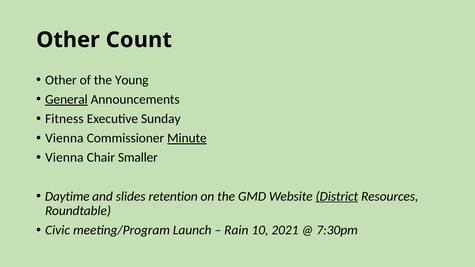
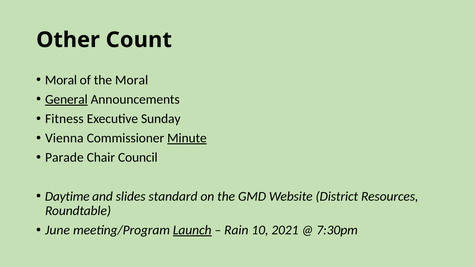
Other at (61, 80): Other -> Moral
the Young: Young -> Moral
Vienna at (64, 158): Vienna -> Parade
Smaller: Smaller -> Council
retention: retention -> standard
District underline: present -> none
Civic: Civic -> June
Launch underline: none -> present
